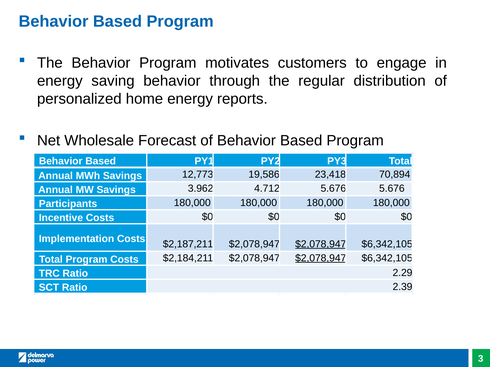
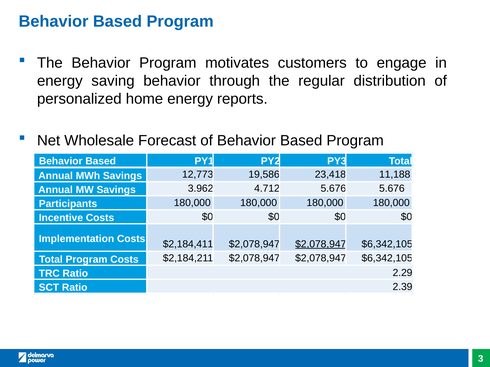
70,894: 70,894 -> 11,188
$2,187,211: $2,187,211 -> $2,184,411
$2,078,947 at (321, 258) underline: present -> none
